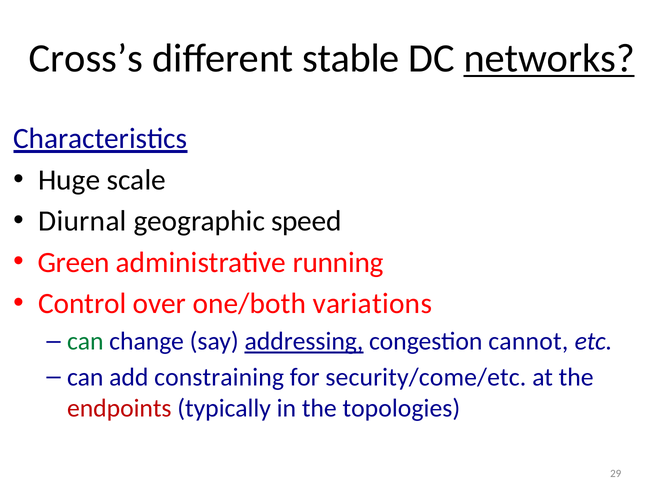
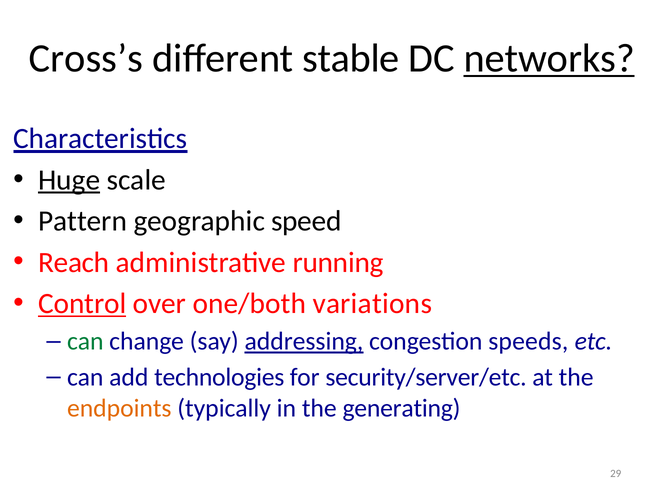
Huge underline: none -> present
Diurnal: Diurnal -> Pattern
Green: Green -> Reach
Control underline: none -> present
cannot: cannot -> speeds
constraining: constraining -> technologies
security/come/etc: security/come/etc -> security/server/etc
endpoints colour: red -> orange
topologies: topologies -> generating
